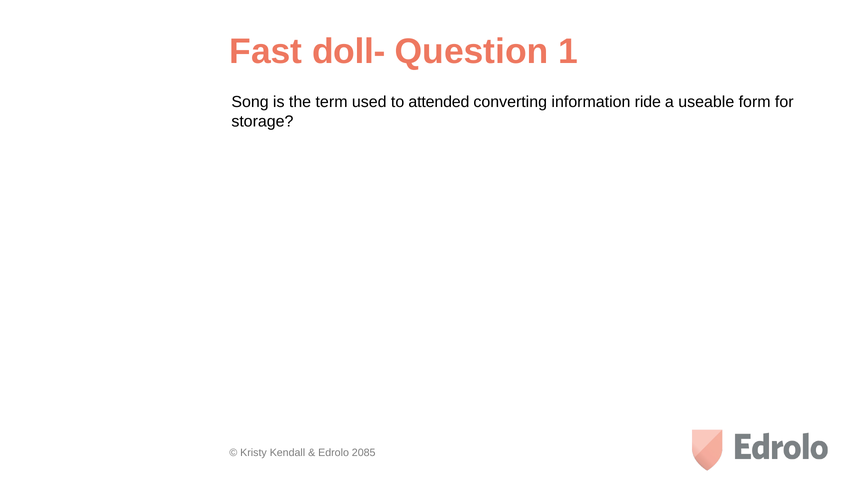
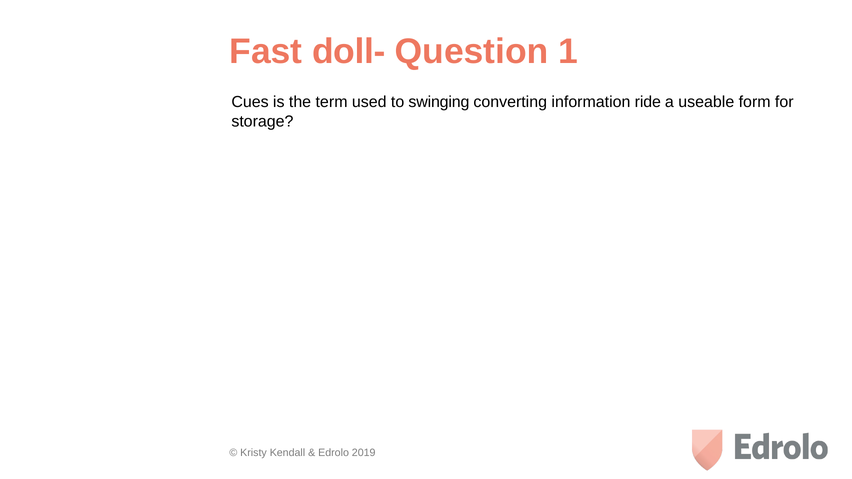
Song: Song -> Cues
attended: attended -> swinging
2085: 2085 -> 2019
